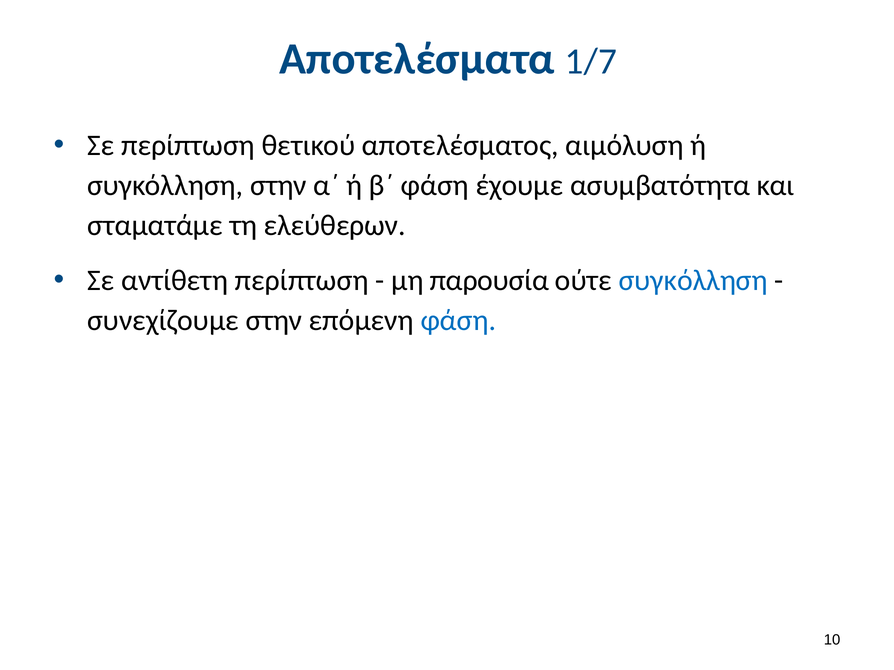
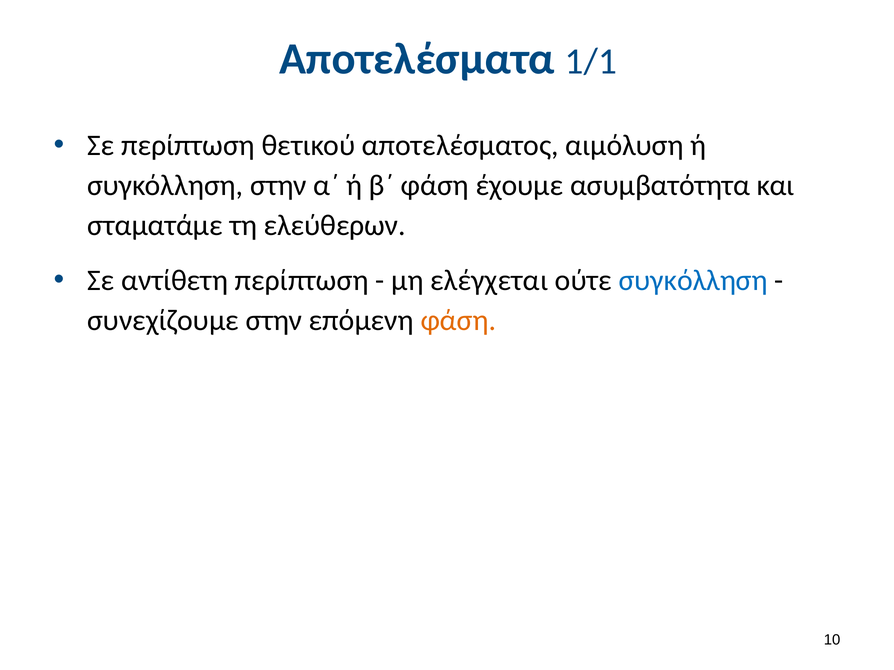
1/7: 1/7 -> 1/1
παρουσία: παρουσία -> ελέγχεται
φάση at (458, 321) colour: blue -> orange
